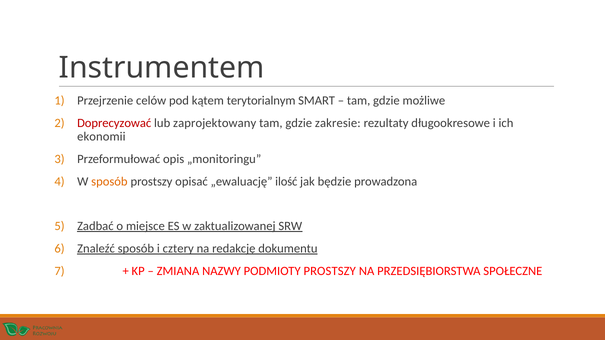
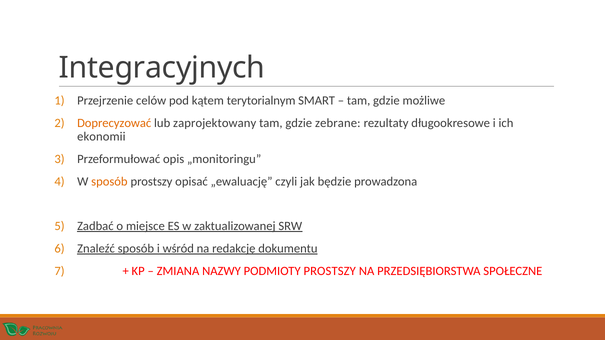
Instrumentem: Instrumentem -> Integracyjnych
Doprecyzować colour: red -> orange
zakresie: zakresie -> zebrane
ilość: ilość -> czyli
cztery: cztery -> wśród
